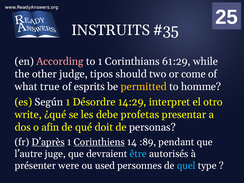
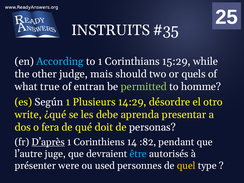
According colour: pink -> light blue
61:29: 61:29 -> 15:29
tipos: tipos -> mais
come: come -> quels
esprits: esprits -> entran
permitted colour: yellow -> light green
Désordre: Désordre -> Plusieurs
interpret: interpret -> désordre
profetas: profetas -> aprenda
afin: afin -> fera
Corinthiens underline: present -> none
:89: :89 -> :82
quel colour: light blue -> yellow
